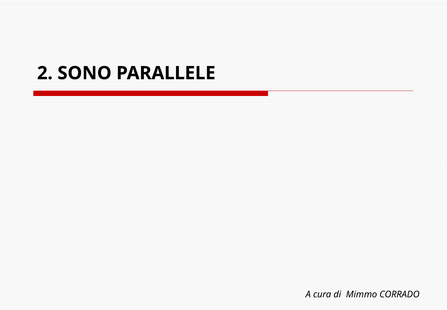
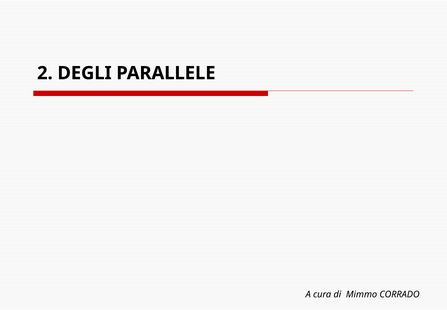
SONO: SONO -> DEGLI
